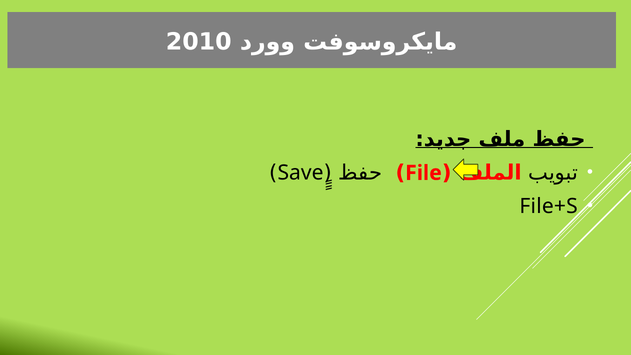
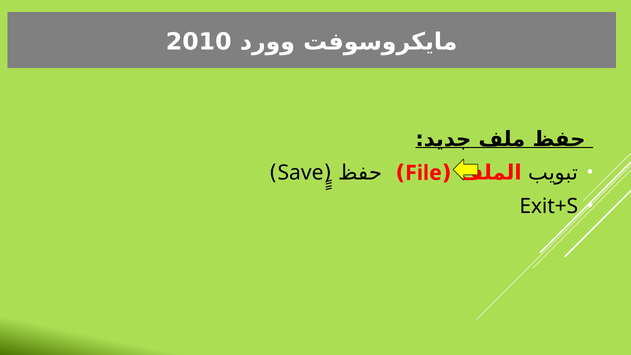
File+S: File+S -> Exit+S
